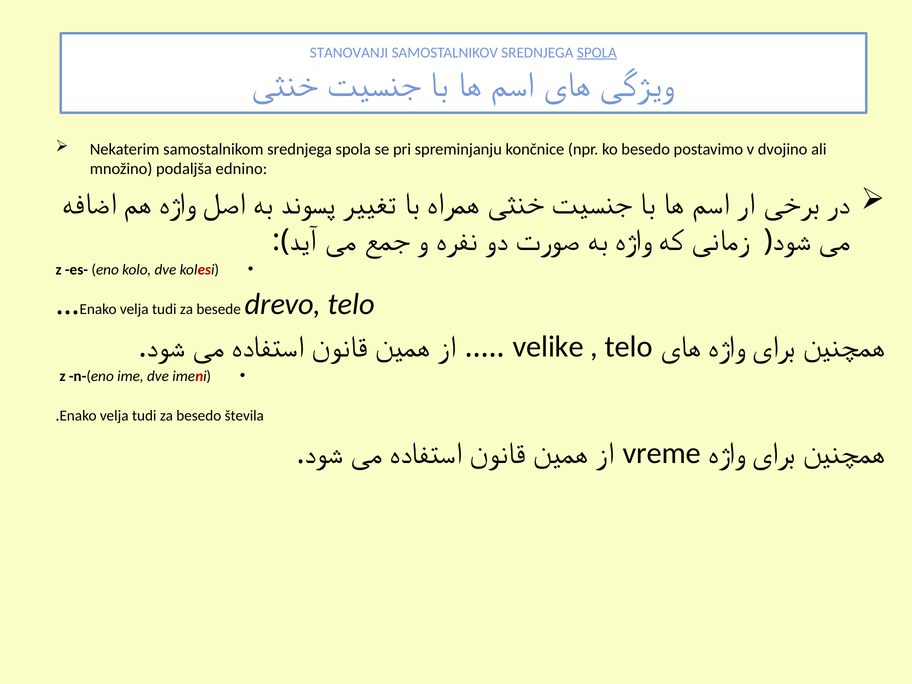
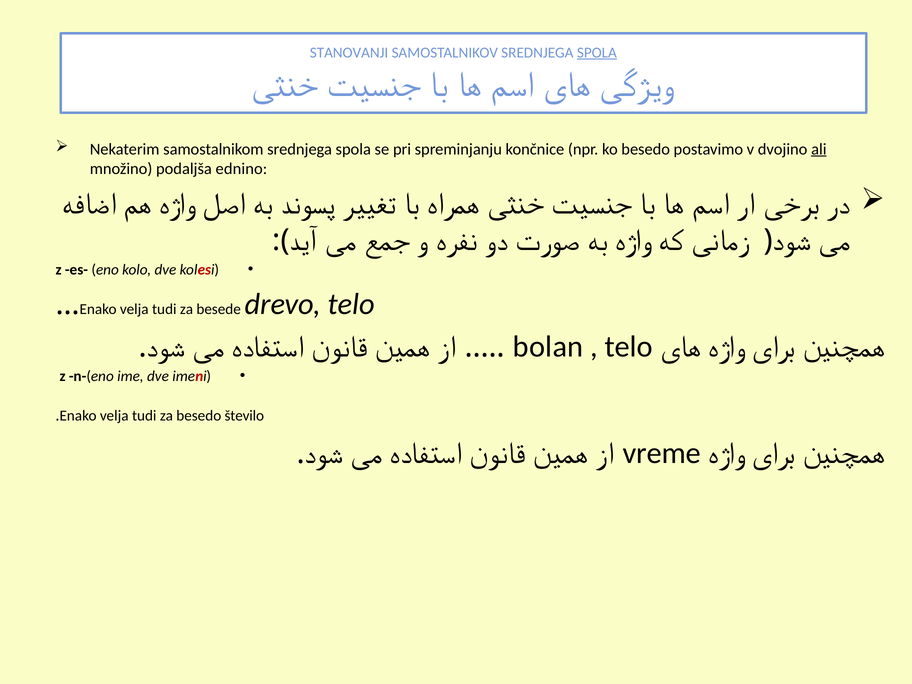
ali underline: none -> present
velike: velike -> bolan
števila: števila -> število
